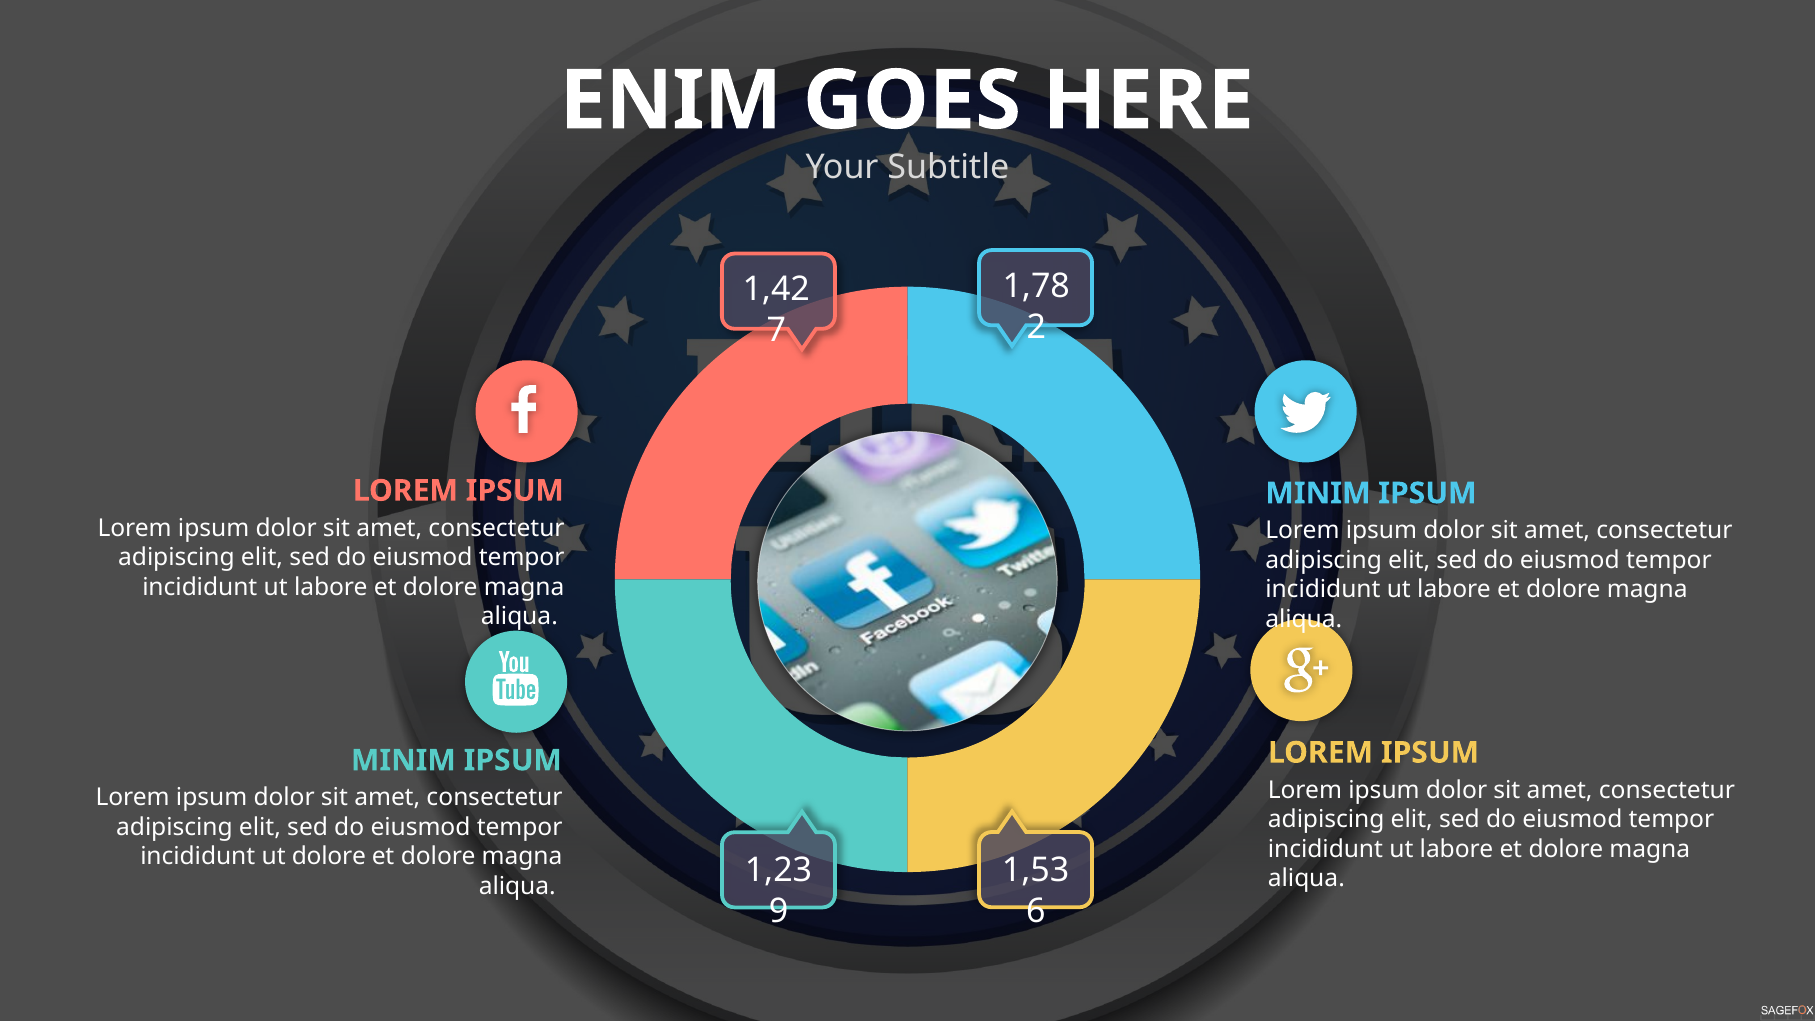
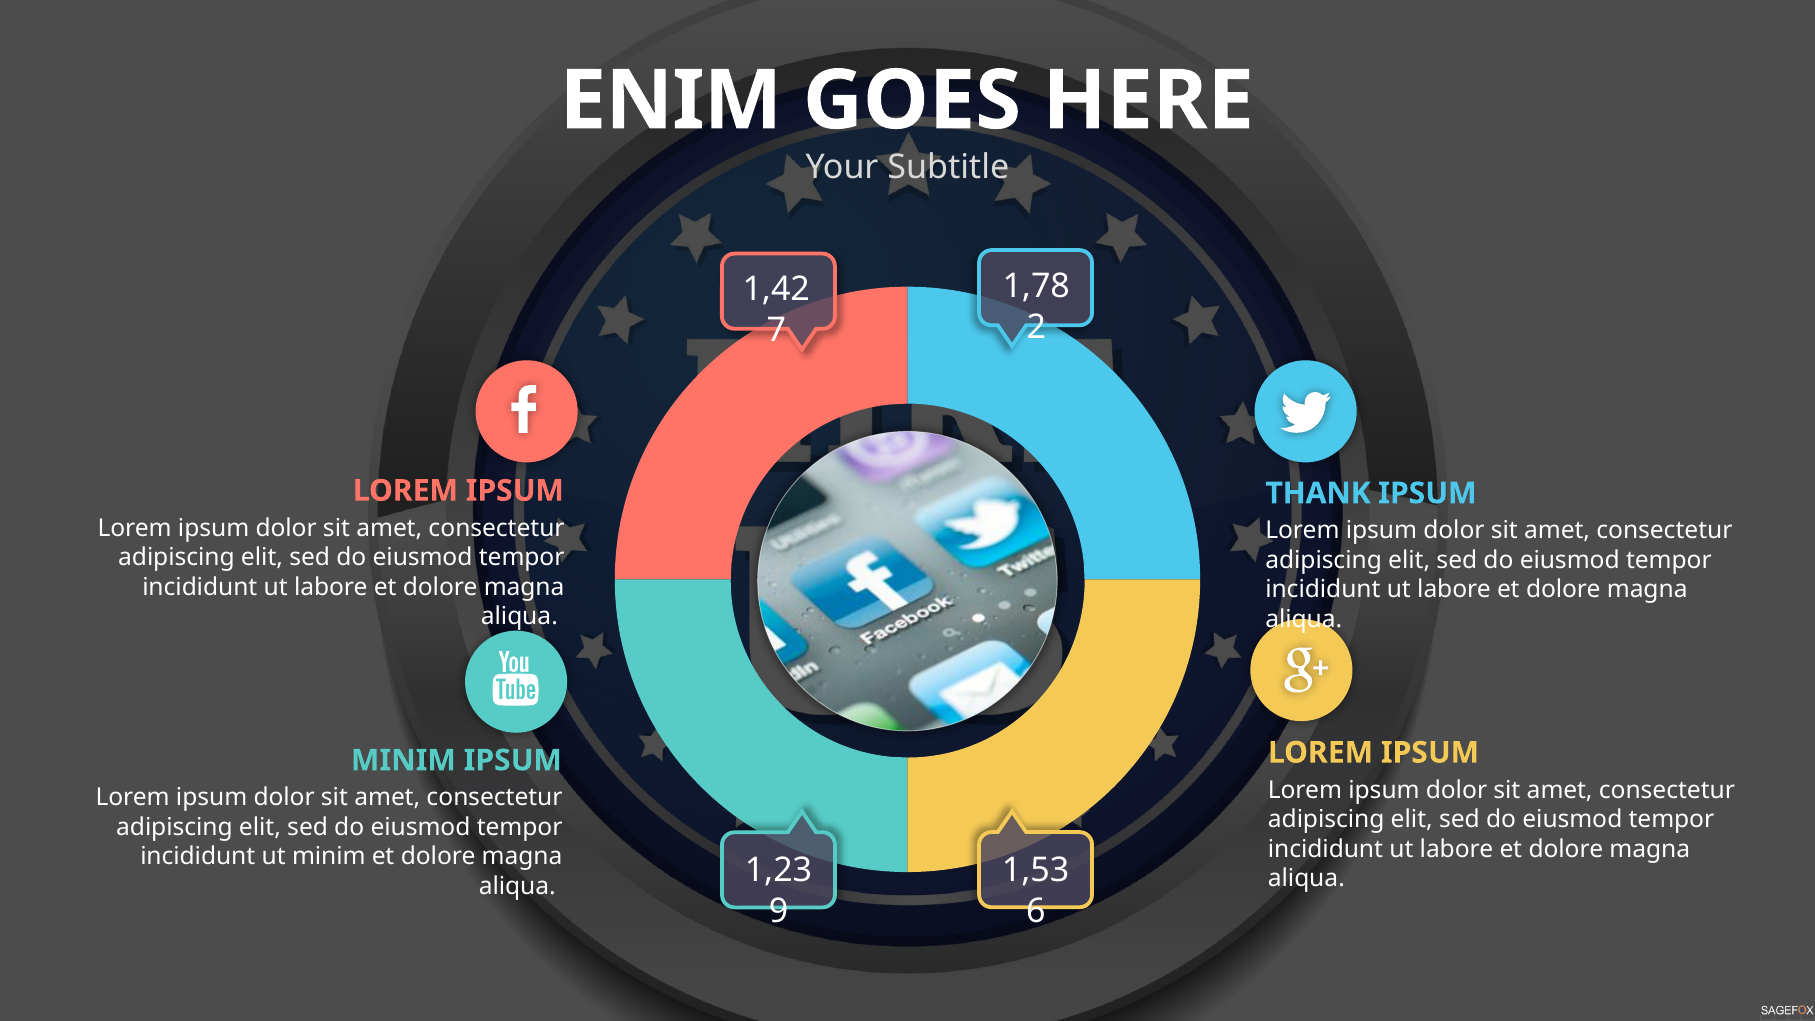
MINIM at (1318, 493): MINIM -> THANK
ut dolore: dolore -> minim
